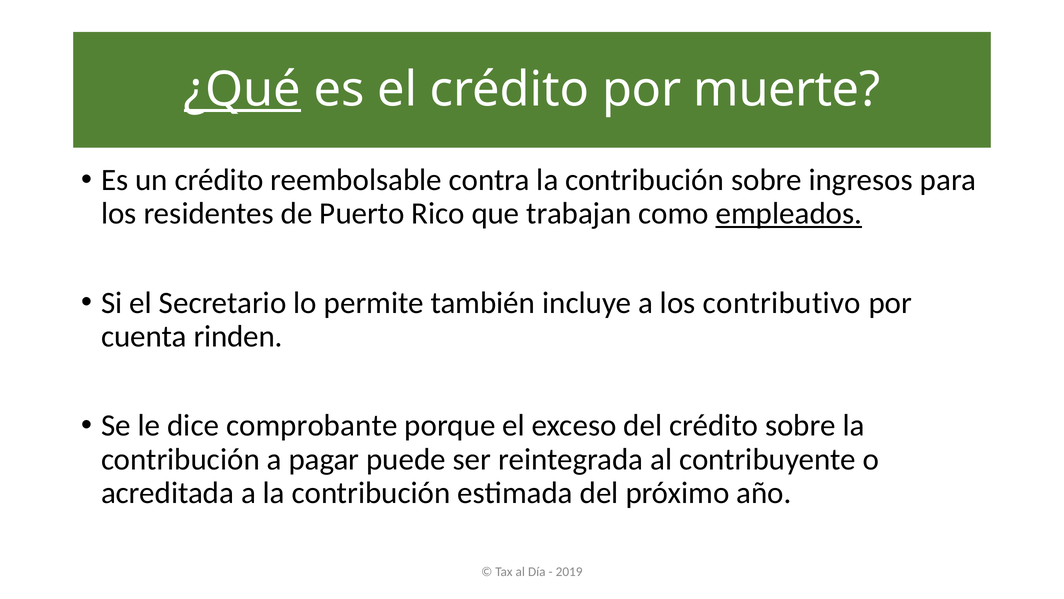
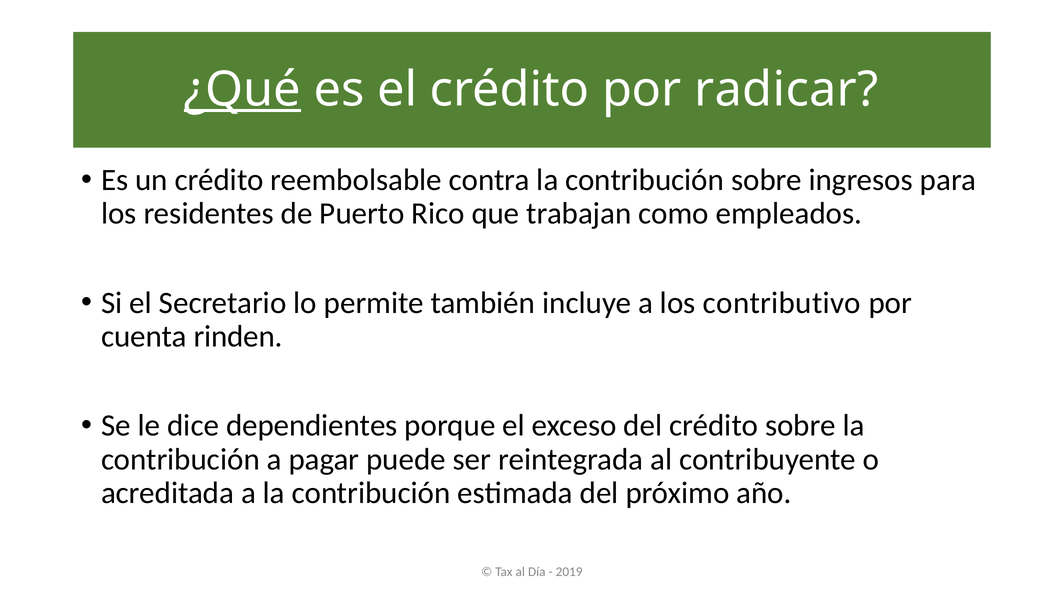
muerte: muerte -> radicar
empleados underline: present -> none
comprobante: comprobante -> dependientes
